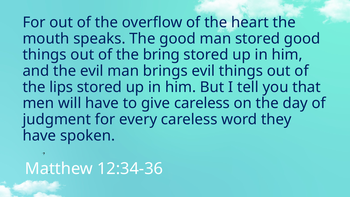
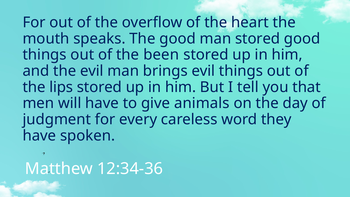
bring: bring -> been
give careless: careless -> animals
